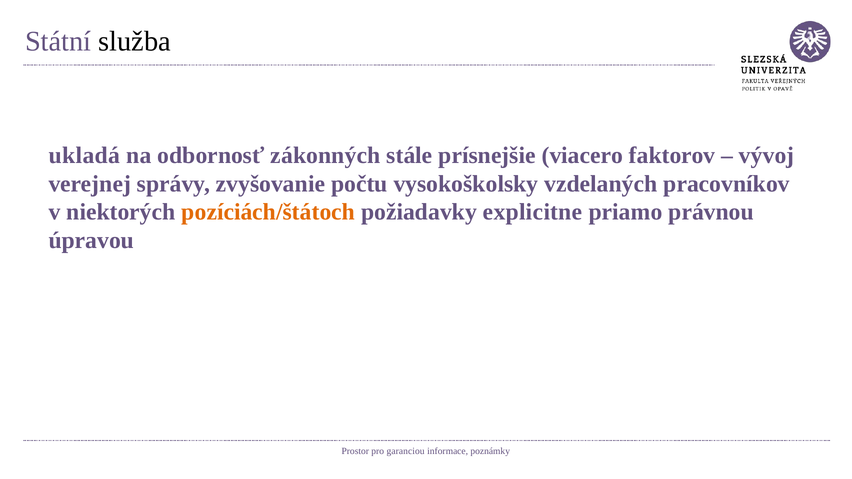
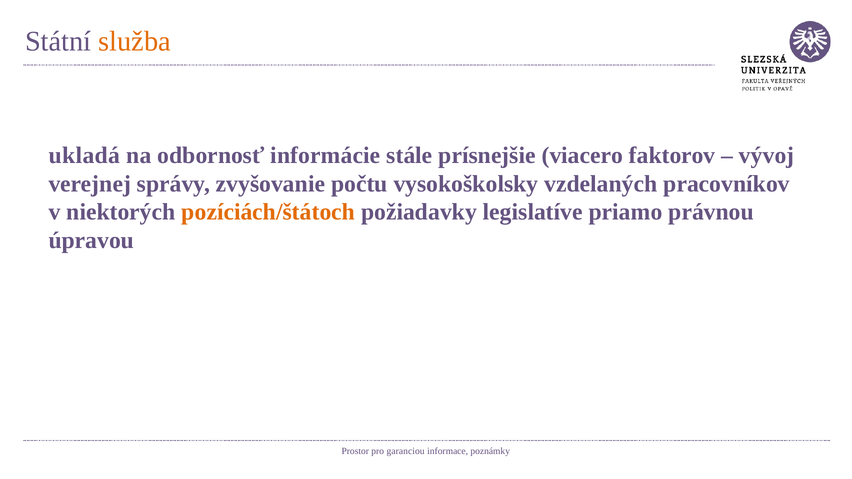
služba colour: black -> orange
zákonných: zákonných -> informácie
explicitne: explicitne -> legislatíve
